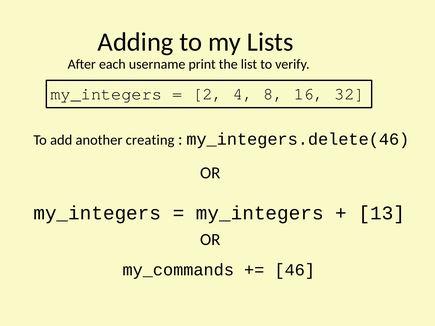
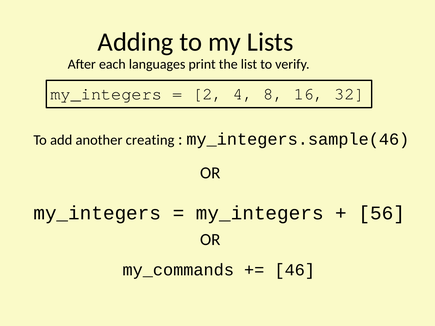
username: username -> languages
my_integers.delete(46: my_integers.delete(46 -> my_integers.sample(46
13: 13 -> 56
